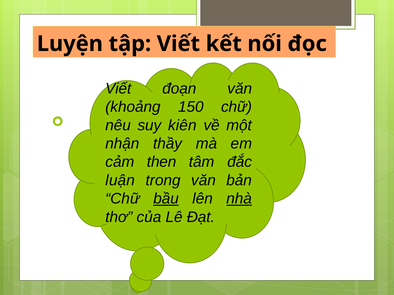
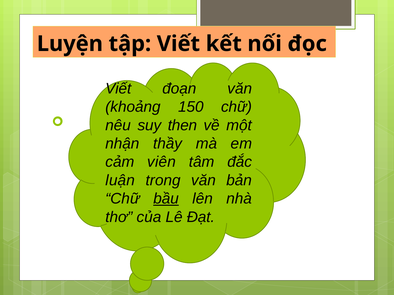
kiên: kiên -> then
then: then -> viên
nhà underline: present -> none
